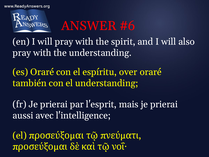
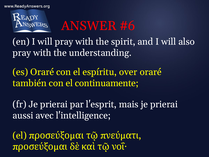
el understanding: understanding -> continuamente
